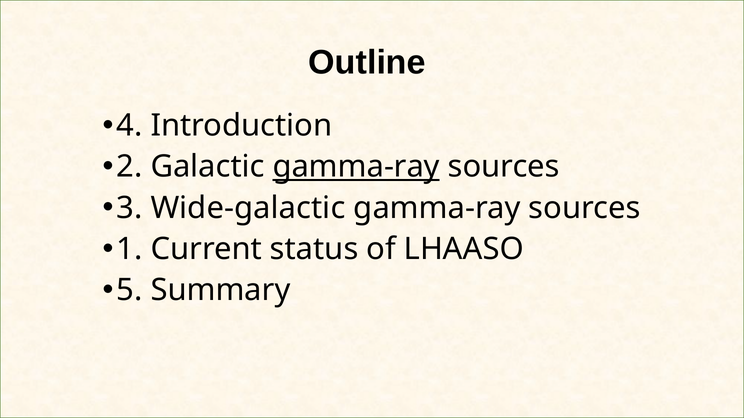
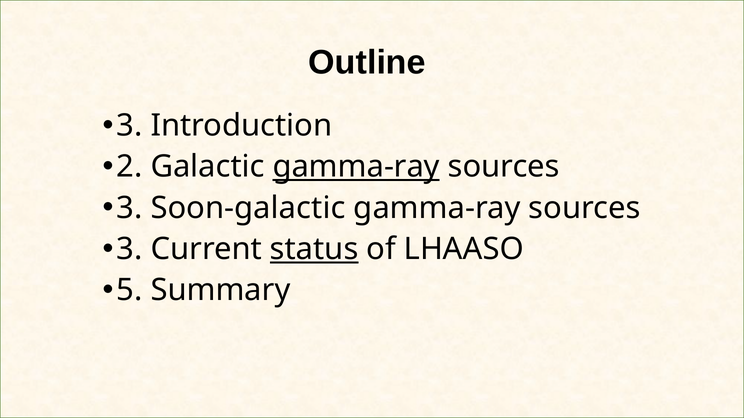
4 at (130, 126): 4 -> 3
Wide-galactic: Wide-galactic -> Soon-galactic
1 at (130, 249): 1 -> 3
status underline: none -> present
